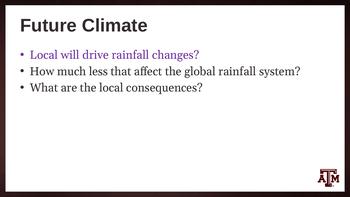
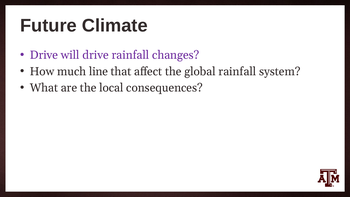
Local at (44, 55): Local -> Drive
less: less -> line
